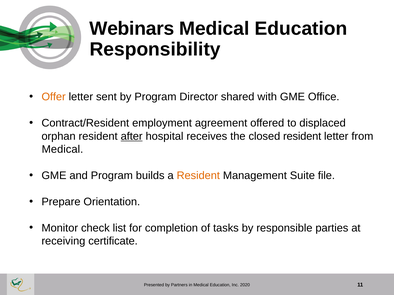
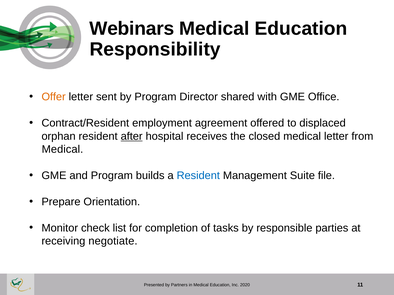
closed resident: resident -> medical
Resident at (198, 176) colour: orange -> blue
certificate: certificate -> negotiate
